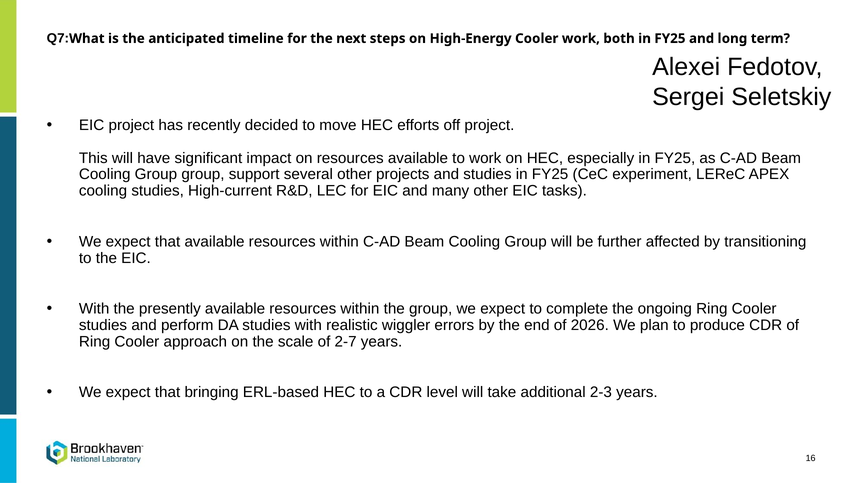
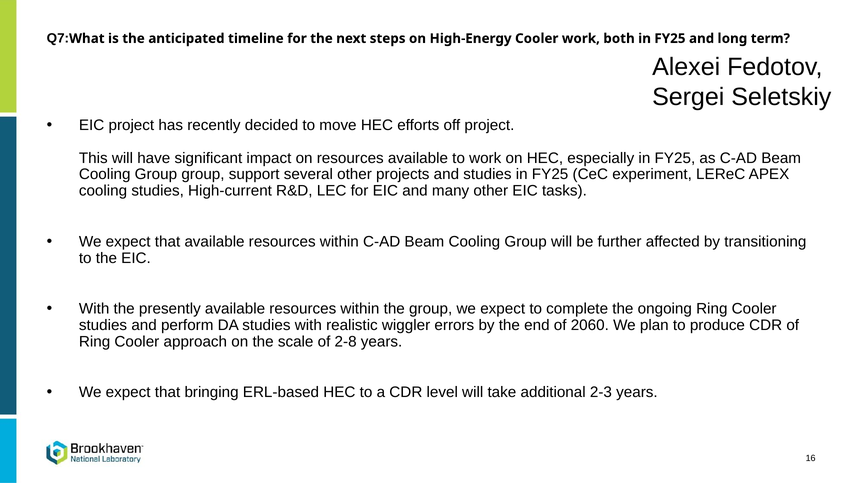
2026: 2026 -> 2060
2-7: 2-7 -> 2-8
